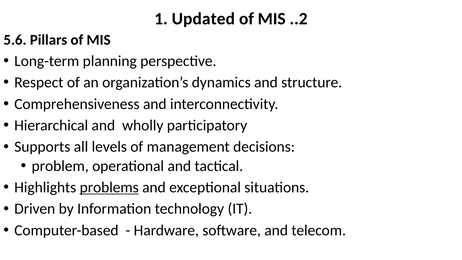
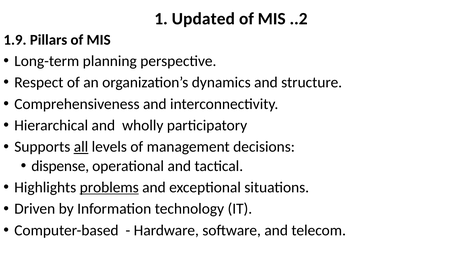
5.6: 5.6 -> 1.9
all underline: none -> present
problem: problem -> dispense
